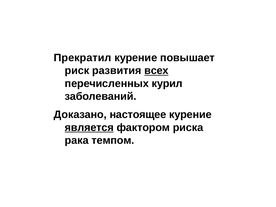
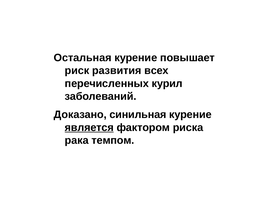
Прекратил: Прекратил -> Остальная
всех underline: present -> none
настоящее: настоящее -> синильная
